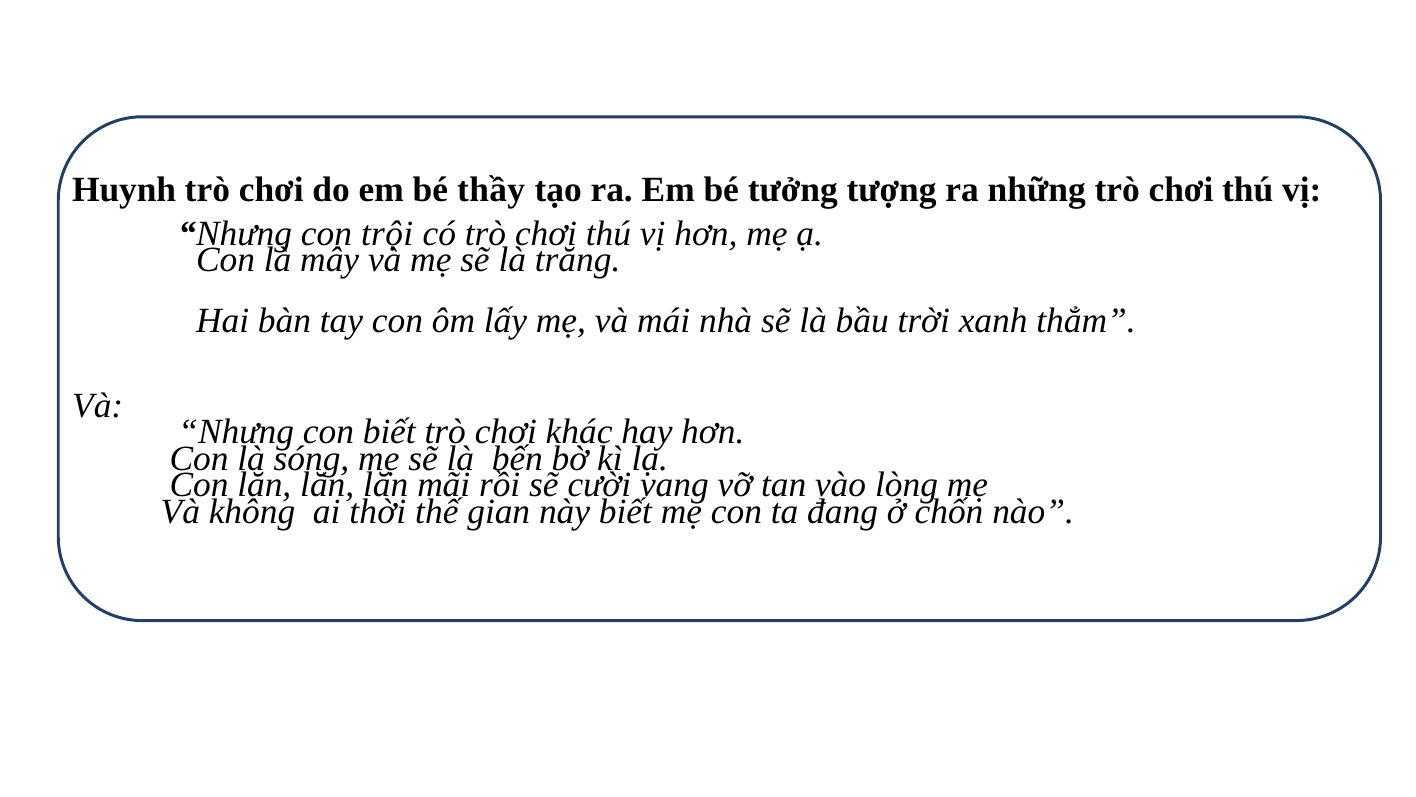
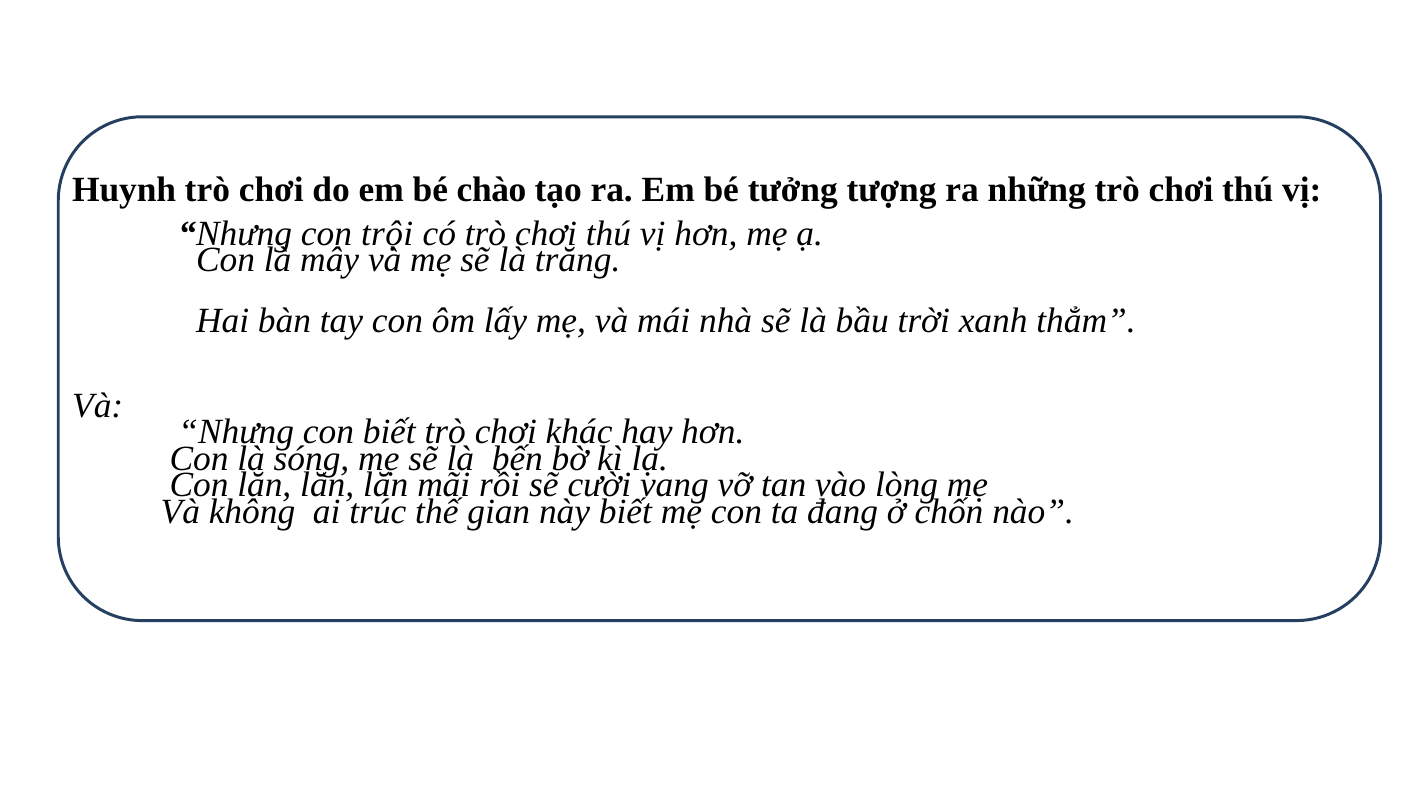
thầy: thầy -> chào
thời: thời -> trúc
